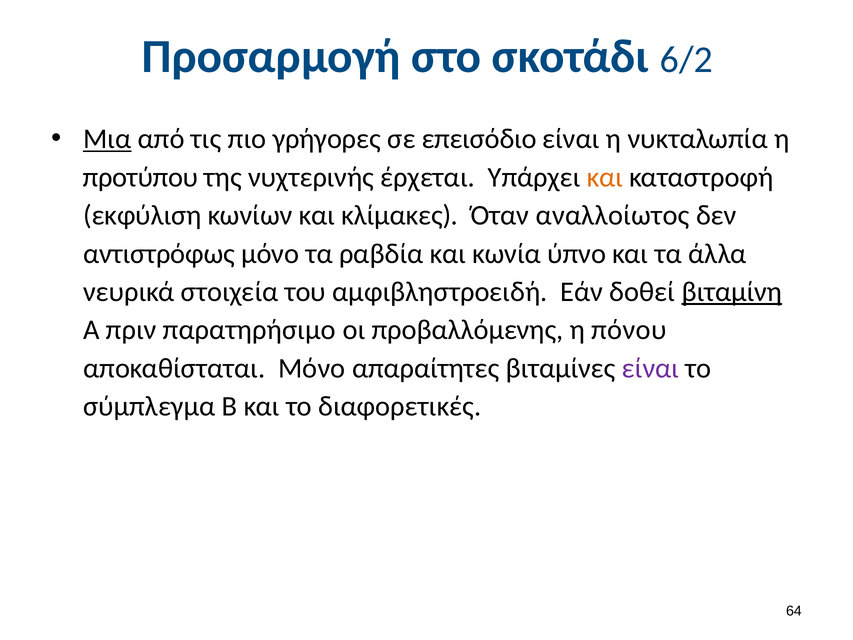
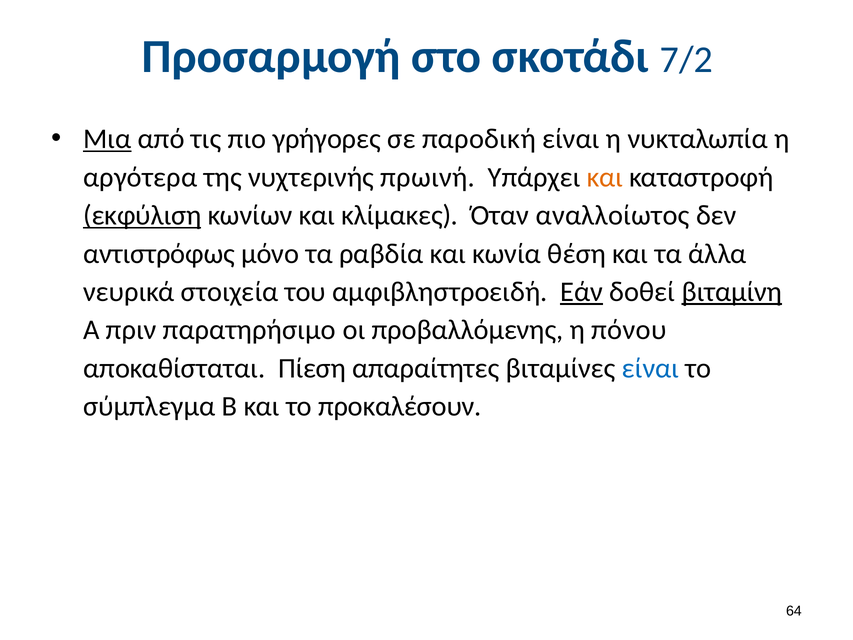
6/2: 6/2 -> 7/2
επεισόδιο: επεισόδιο -> παροδική
προτύπου: προτύπου -> αργότερα
έρχεται: έρχεται -> πρωινή
εκφύλιση underline: none -> present
ύπνο: ύπνο -> θέση
Εάν underline: none -> present
αποκαθίσταται Μόνο: Μόνο -> Πίεση
είναι at (651, 368) colour: purple -> blue
διαφορετικές: διαφορετικές -> προκαλέσουν
